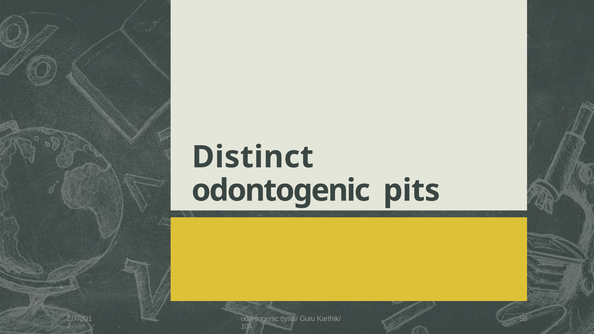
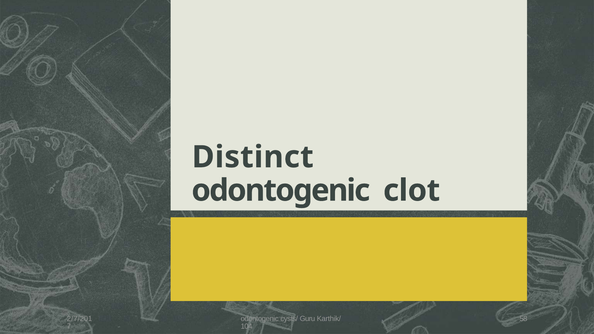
pits: pits -> clot
